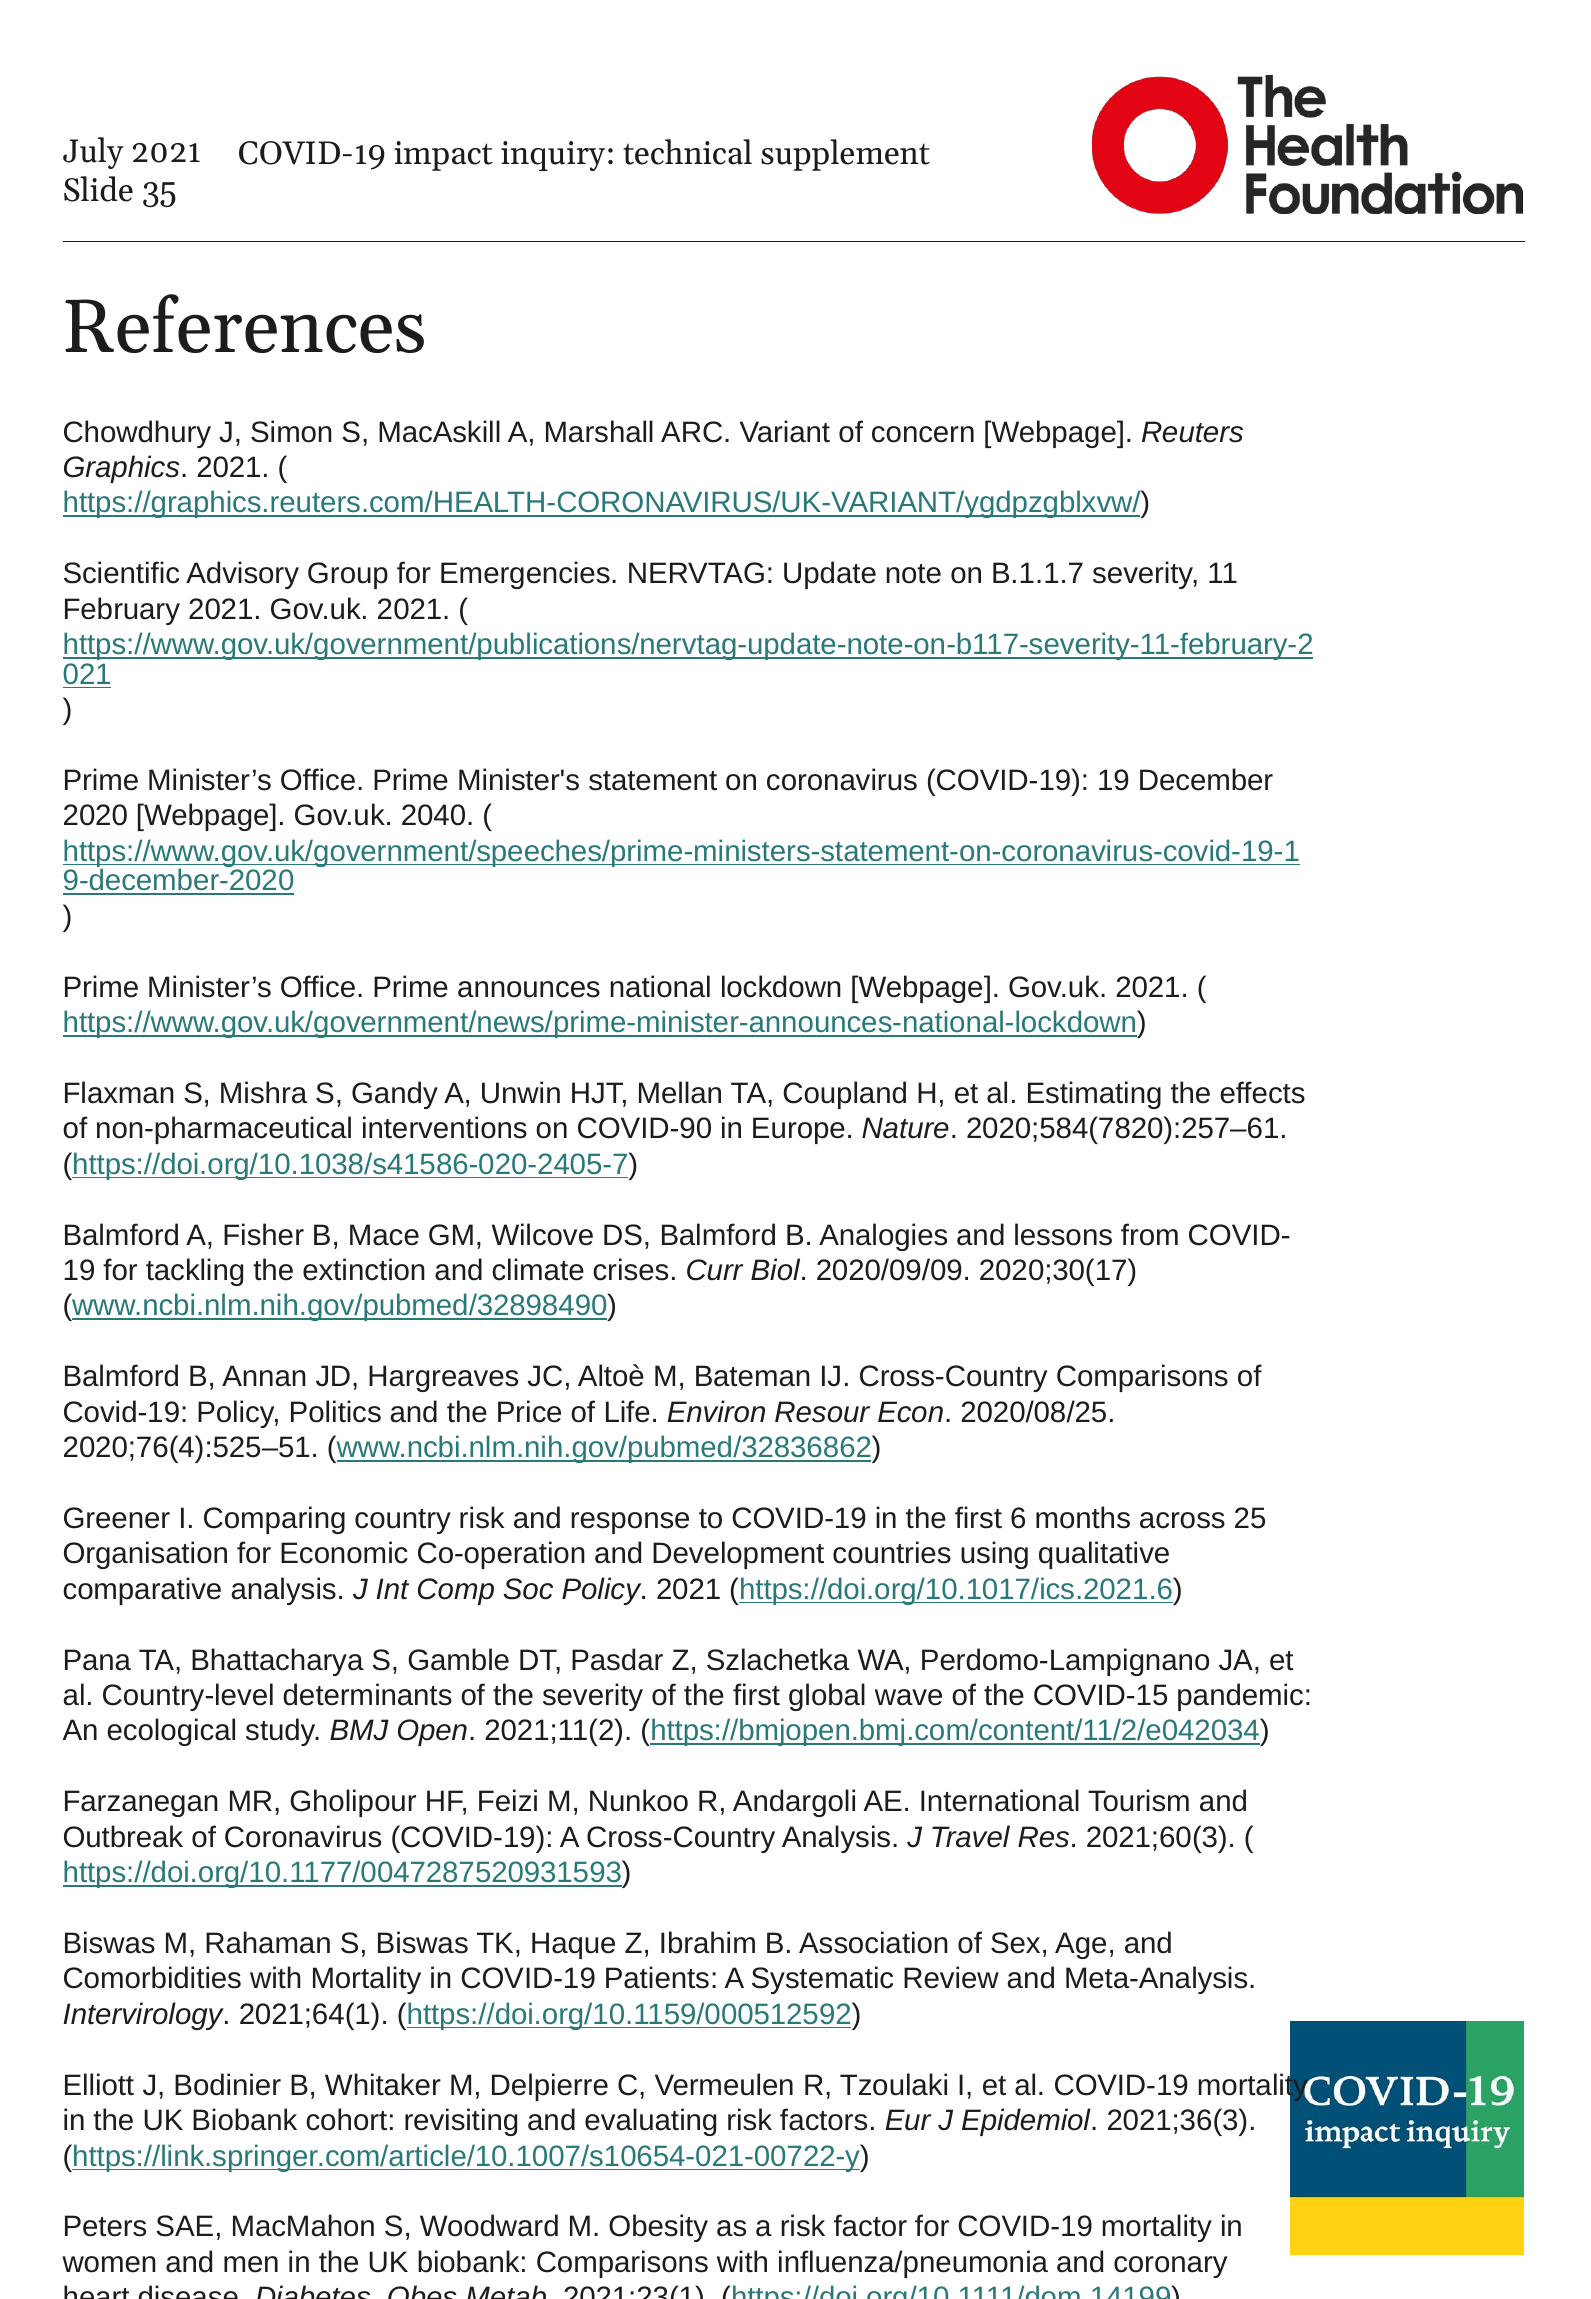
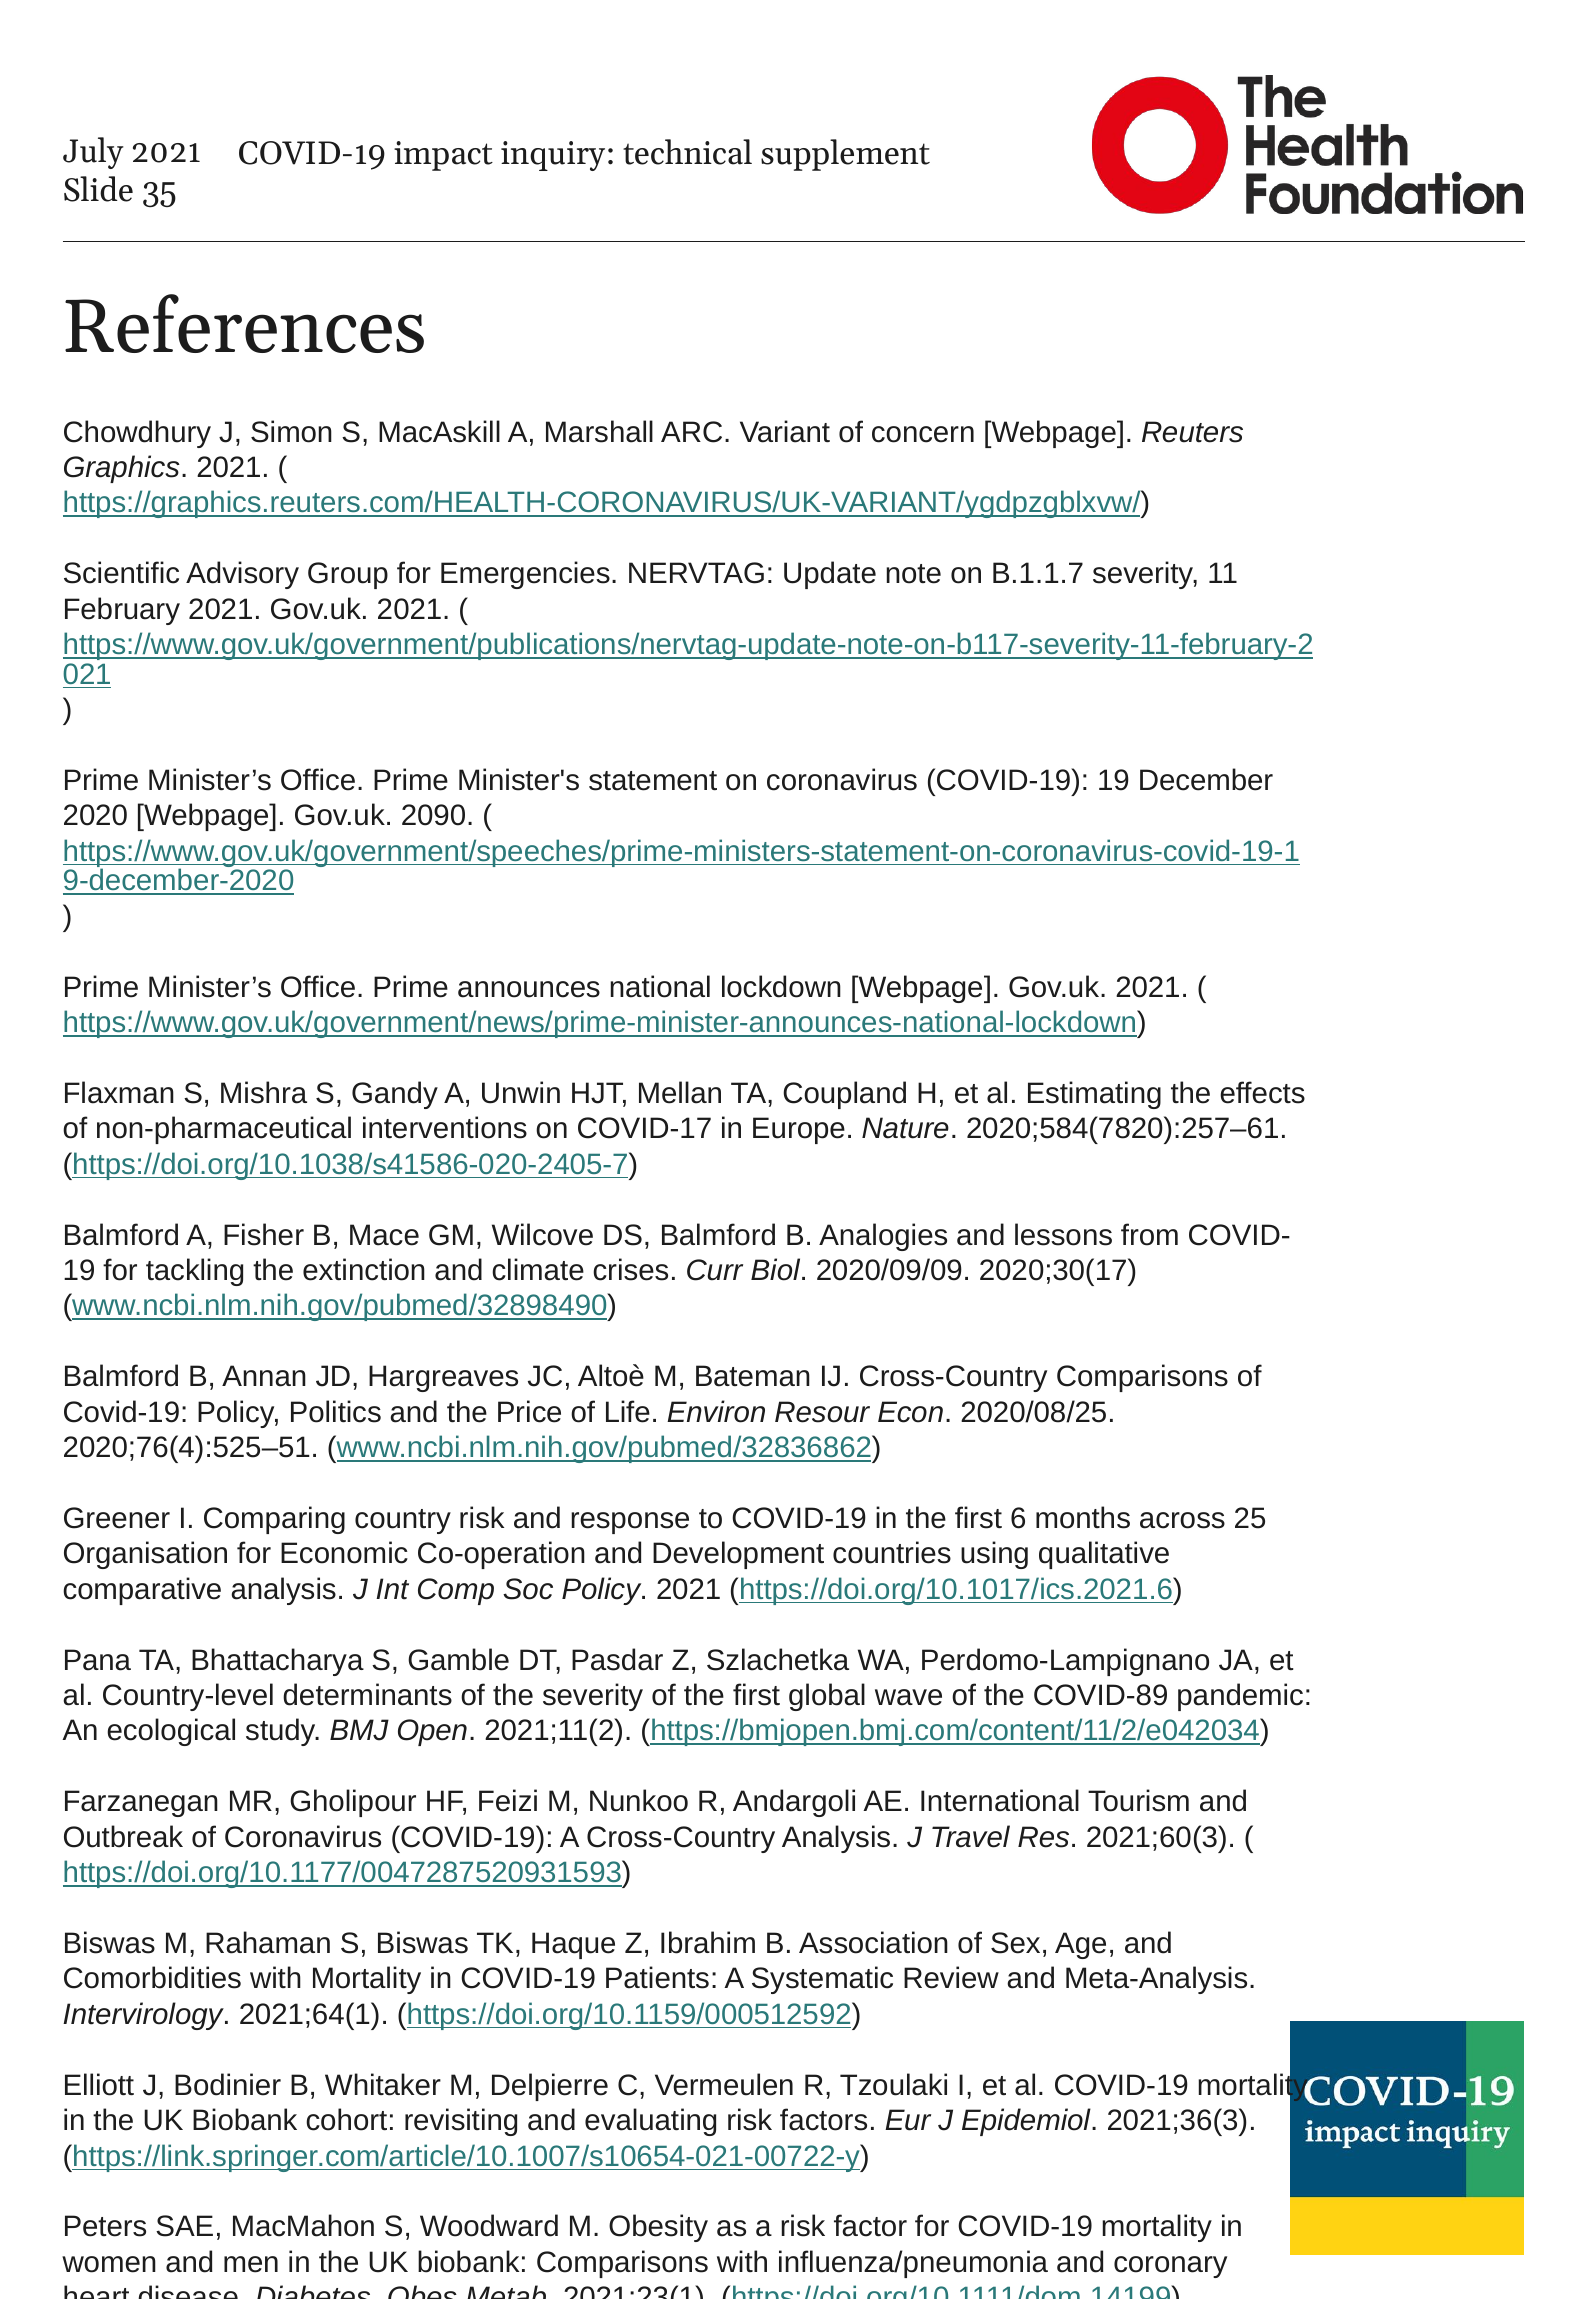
2040: 2040 -> 2090
COVID-90: COVID-90 -> COVID-17
COVID-15: COVID-15 -> COVID-89
